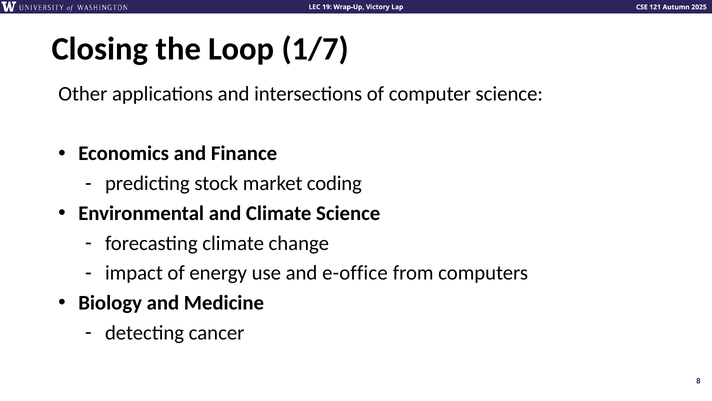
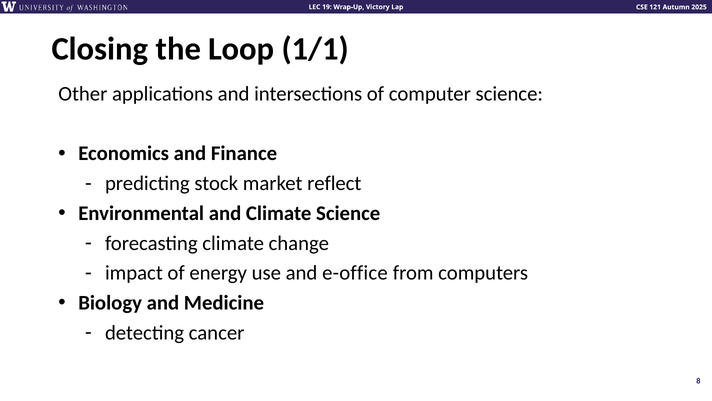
1/7: 1/7 -> 1/1
coding: coding -> reflect
